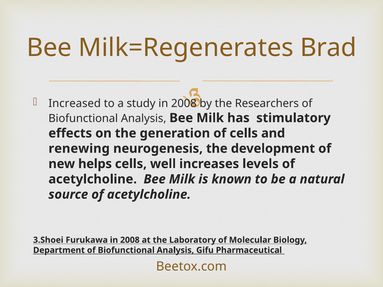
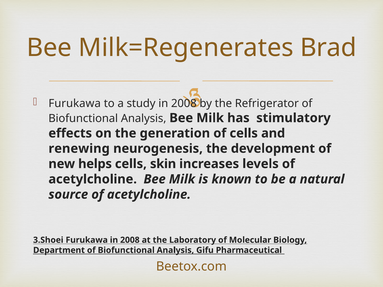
Increased at (75, 104): Increased -> Furukawa
Researchers: Researchers -> Refrigerator
well: well -> skin
